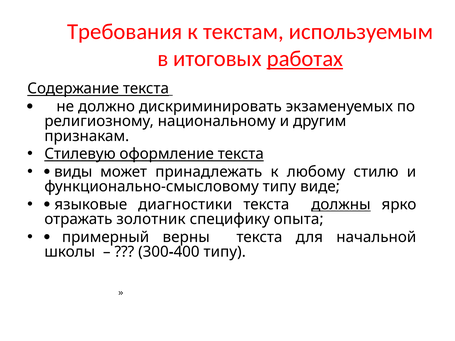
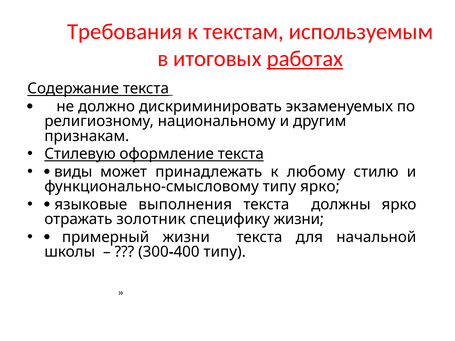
типу виде: виде -> ярко
диагностики: диагностики -> выполнения
должны underline: present -> none
специфику опыта: опыта -> жизни
примерный верны: верны -> жизни
